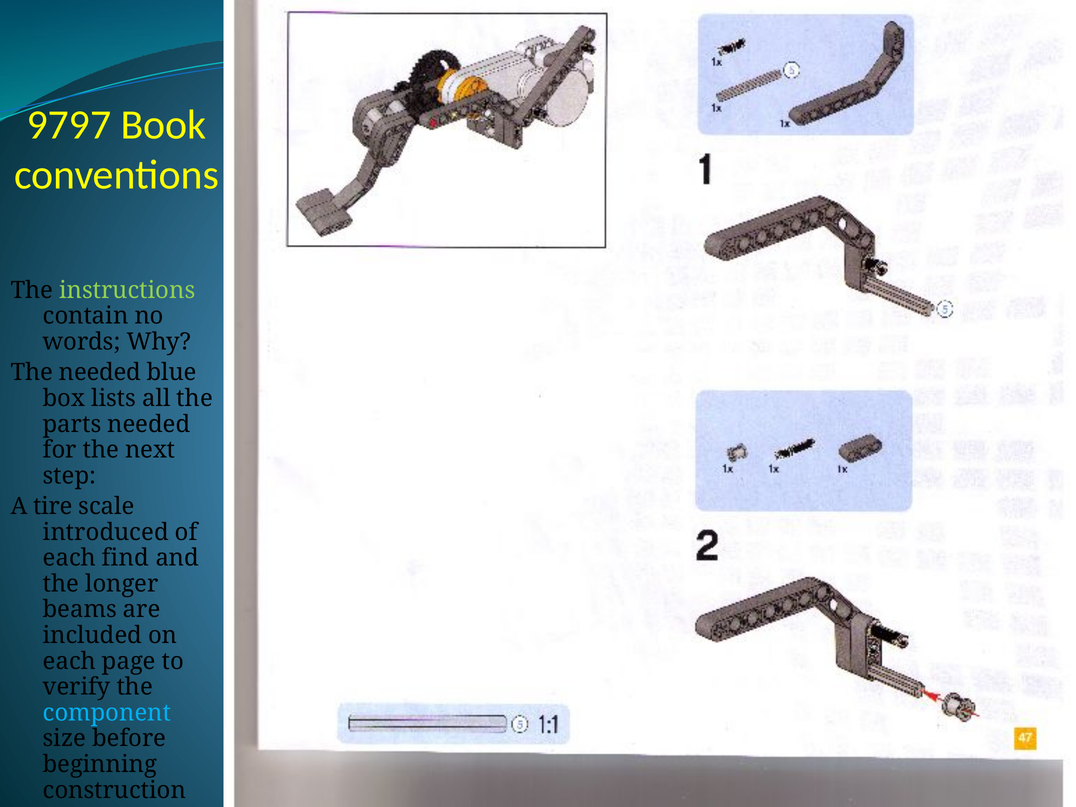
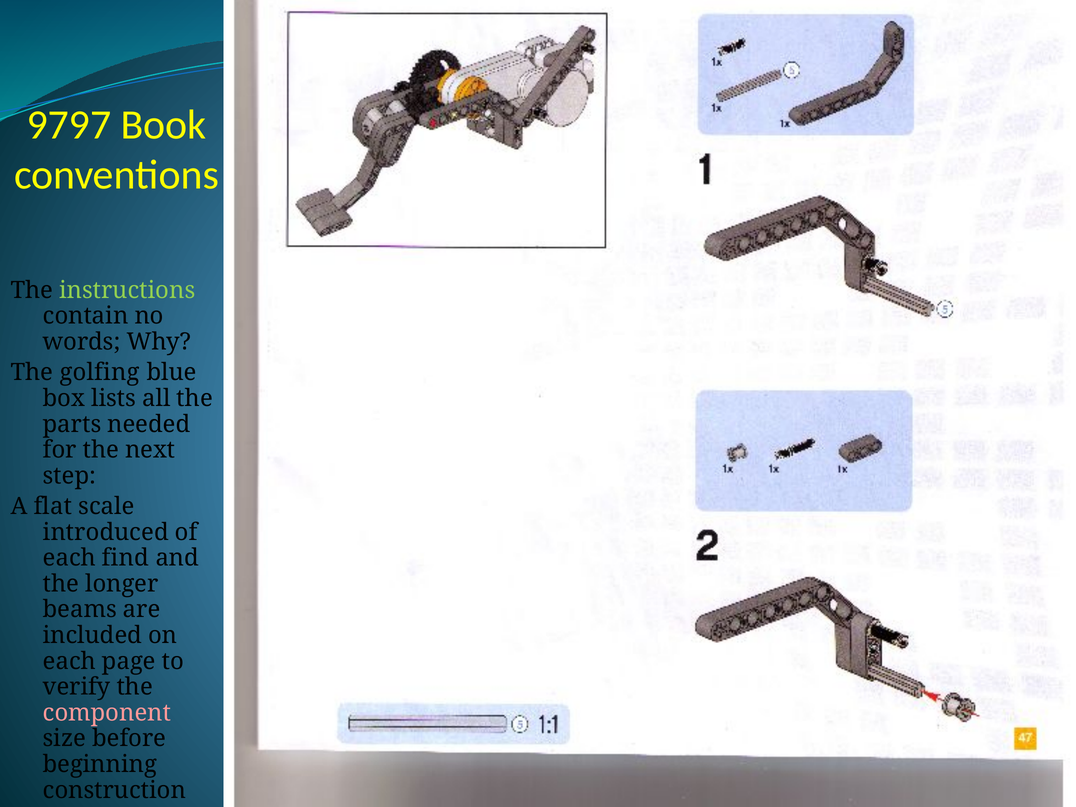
The needed: needed -> golfing
tire: tire -> flat
component colour: light blue -> pink
